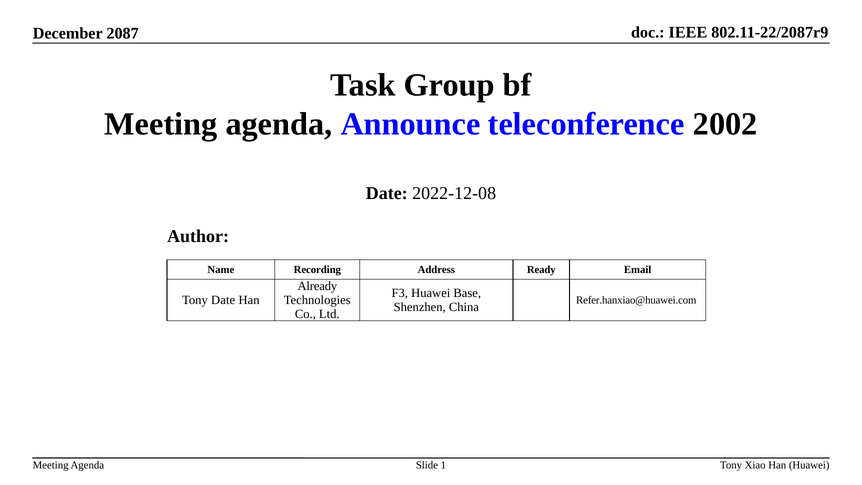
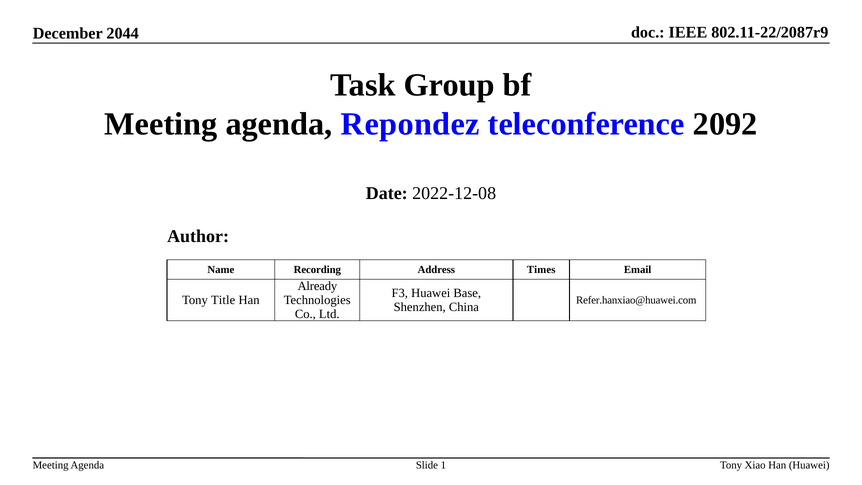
2087: 2087 -> 2044
Announce: Announce -> Repondez
2002: 2002 -> 2092
Ready: Ready -> Times
Tony Date: Date -> Title
